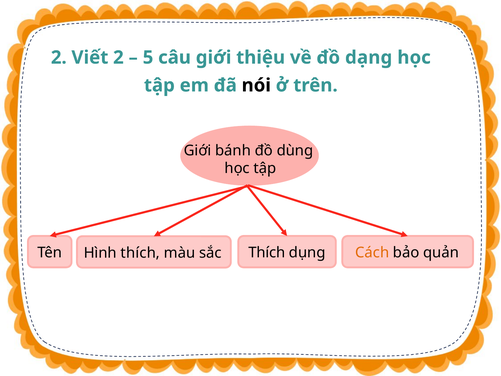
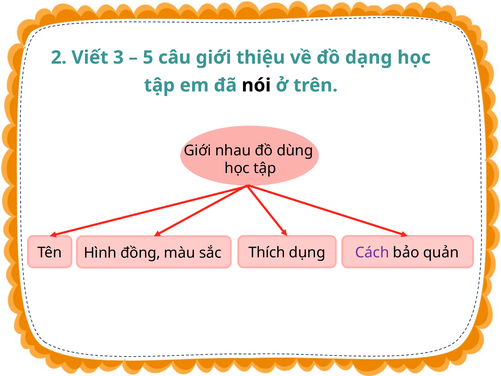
Viết 2: 2 -> 3
bánh: bánh -> nhau
Hình thích: thích -> đồng
Cách colour: orange -> purple
